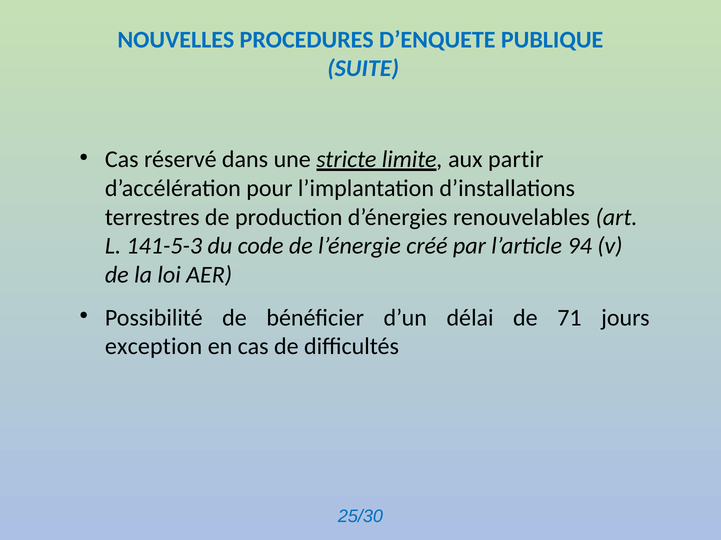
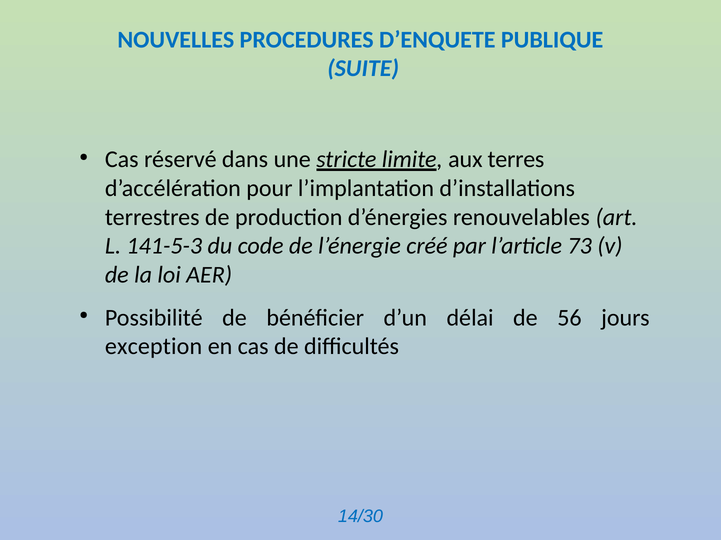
partir: partir -> terres
94: 94 -> 73
71: 71 -> 56
25/30: 25/30 -> 14/30
